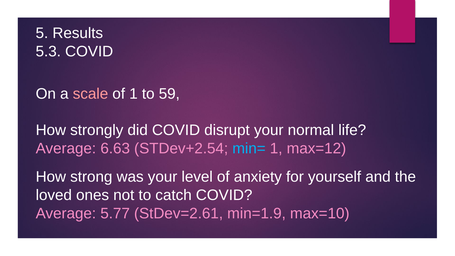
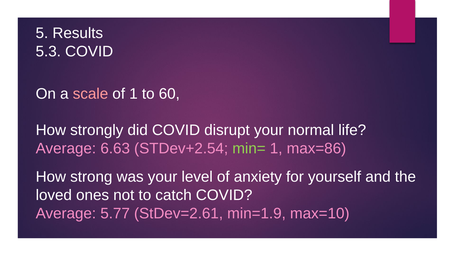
59: 59 -> 60
min= colour: light blue -> light green
max=12: max=12 -> max=86
